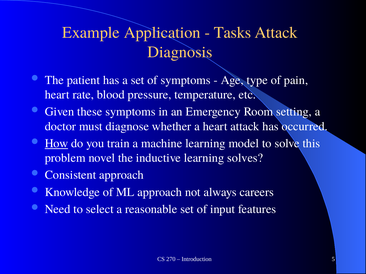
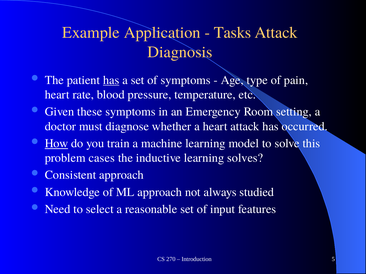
has at (111, 80) underline: none -> present
novel: novel -> cases
careers: careers -> studied
